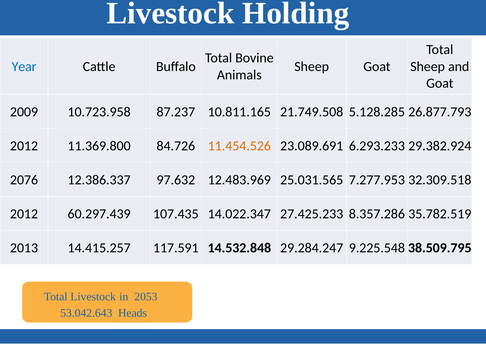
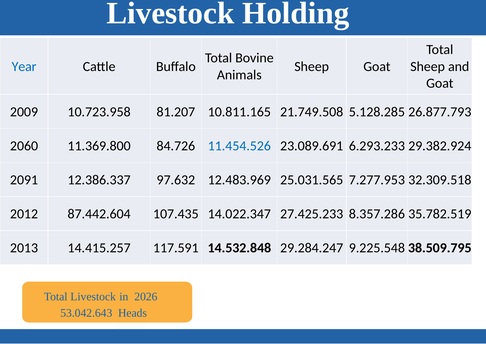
87.237: 87.237 -> 81.207
2012 at (24, 146): 2012 -> 2060
11.454.526 colour: orange -> blue
2076: 2076 -> 2091
60.297.439: 60.297.439 -> 87.442.604
2053: 2053 -> 2026
